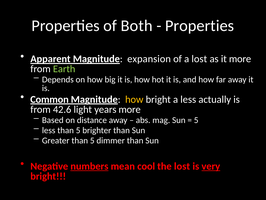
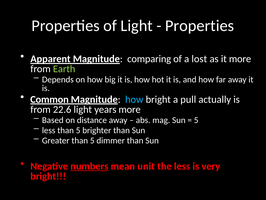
of Both: Both -> Light
expansion: expansion -> comparing
how at (134, 99) colour: yellow -> light blue
a less: less -> pull
42.6: 42.6 -> 22.6
cool: cool -> unit
the lost: lost -> less
very underline: present -> none
